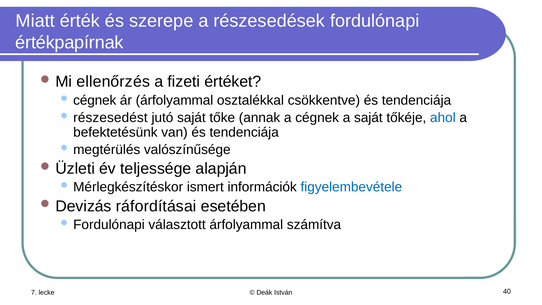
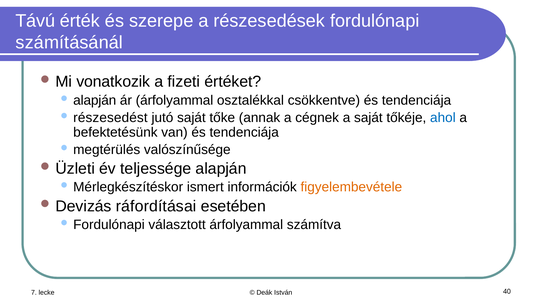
Miatt: Miatt -> Távú
értékpapírnak: értékpapírnak -> számításánál
ellenőrzés: ellenőrzés -> vonatkozik
cégnek at (95, 100): cégnek -> alapján
figyelembevétele colour: blue -> orange
